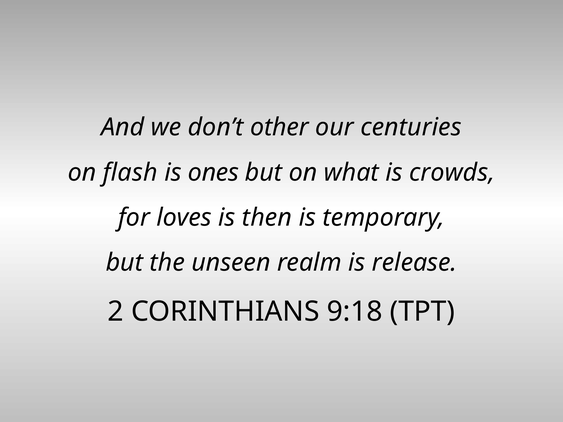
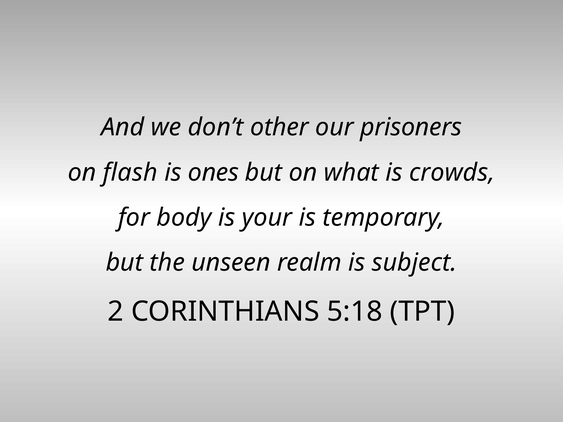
centuries: centuries -> prisoners
loves: loves -> body
then: then -> your
release: release -> subject
9:18: 9:18 -> 5:18
